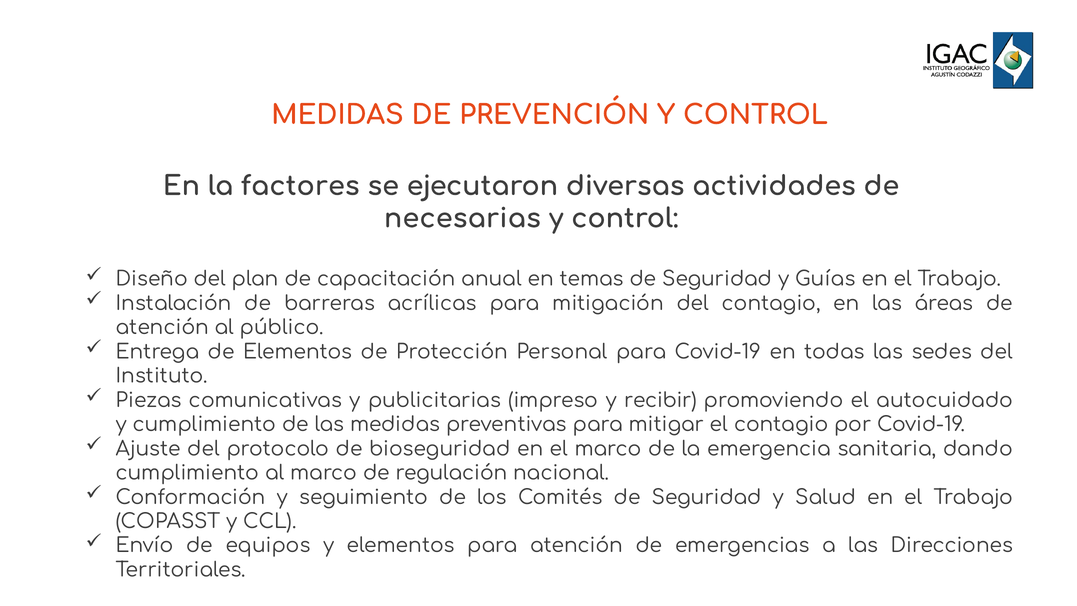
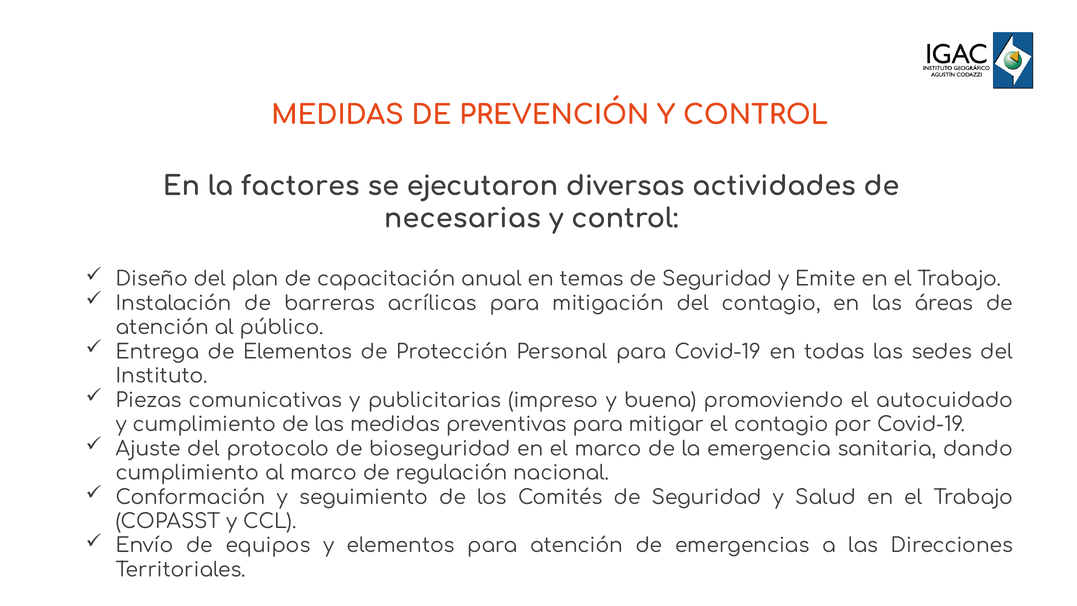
Guías: Guías -> Emite
recibir: recibir -> buena
